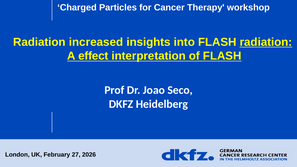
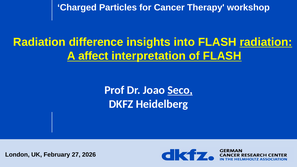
increased: increased -> difference
effect: effect -> affect
Seco underline: none -> present
